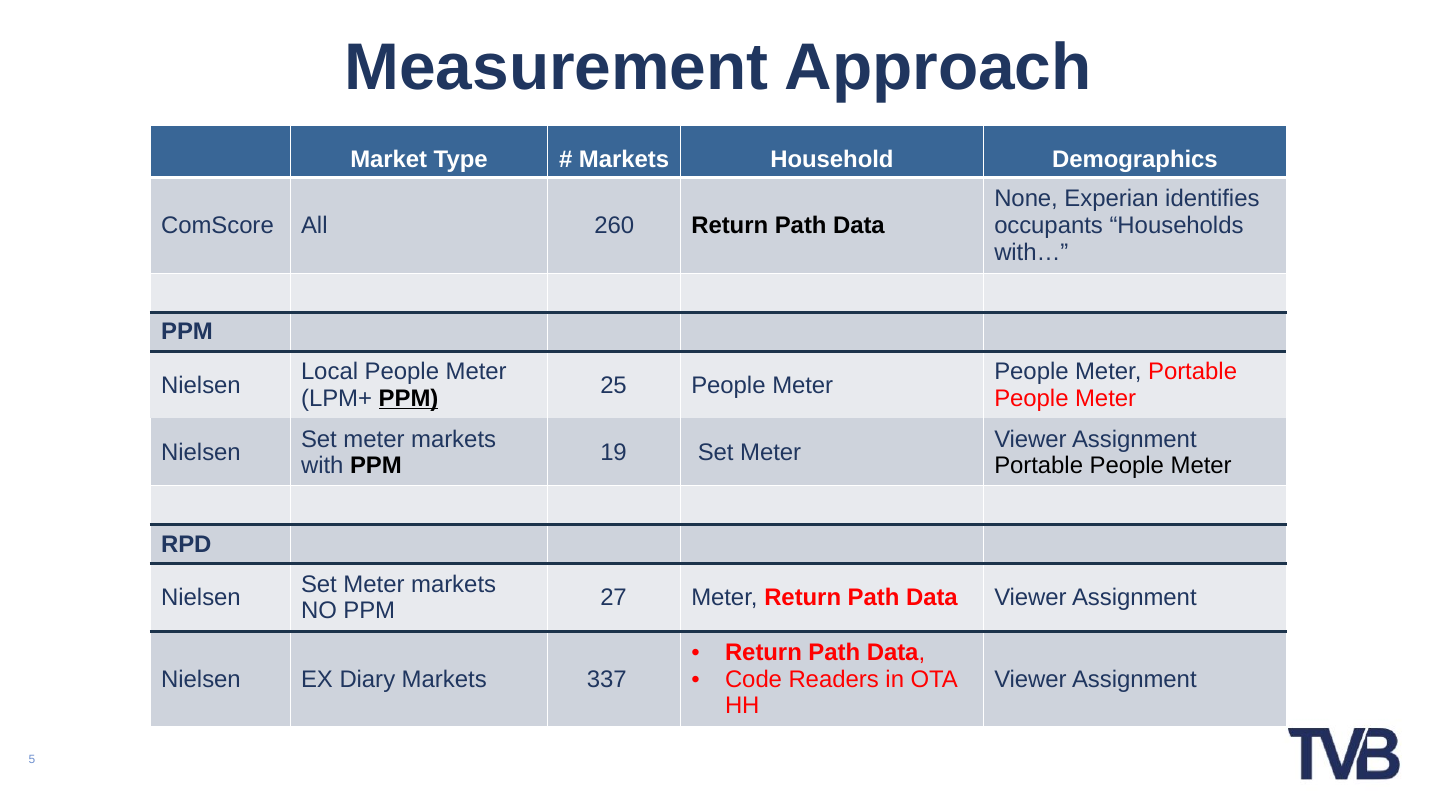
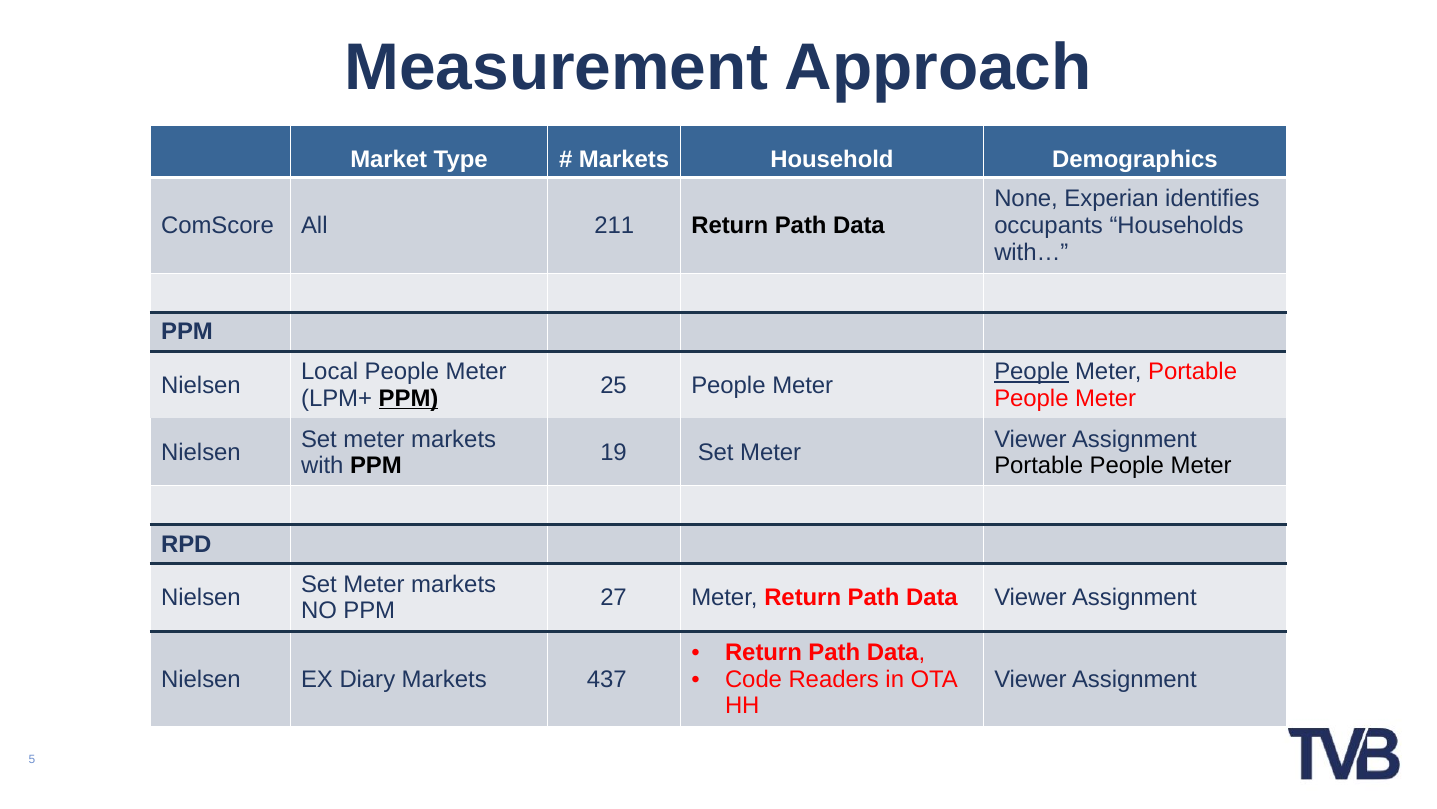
260: 260 -> 211
People at (1031, 372) underline: none -> present
337: 337 -> 437
